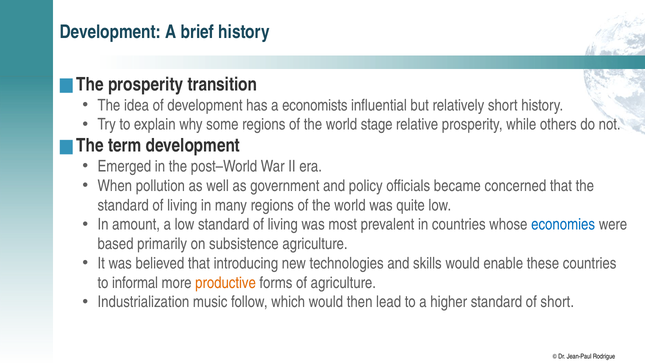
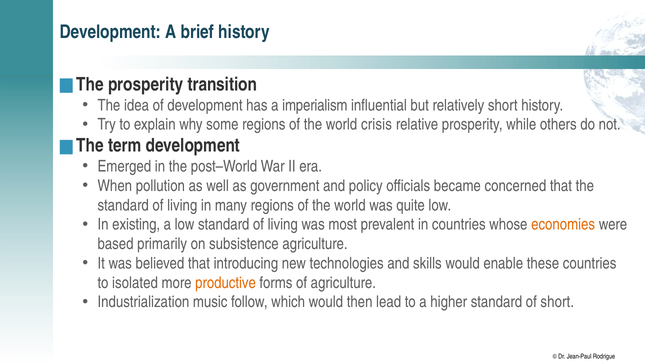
economists: economists -> imperialism
stage: stage -> crisis
amount: amount -> existing
economies colour: blue -> orange
informal: informal -> isolated
